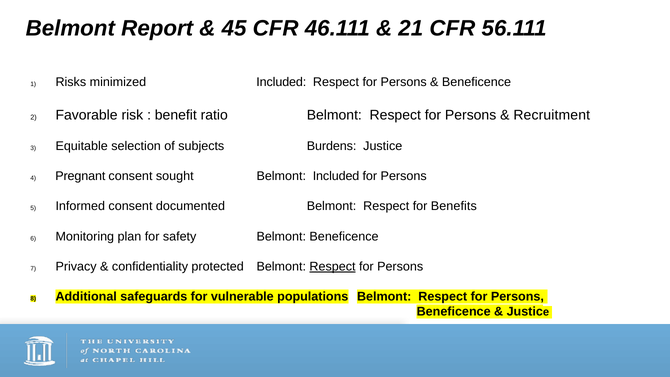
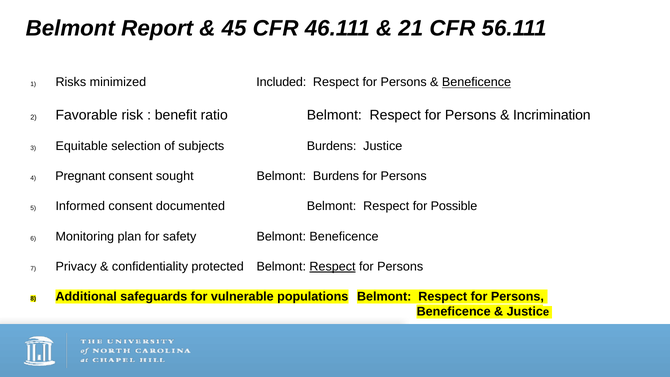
Beneficence at (477, 82) underline: none -> present
Recruitment: Recruitment -> Incrimination
Belmont Included: Included -> Burdens
Benefits: Benefits -> Possible
